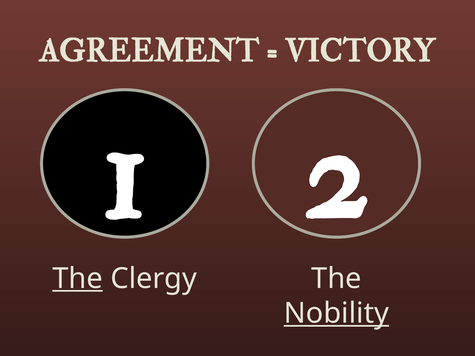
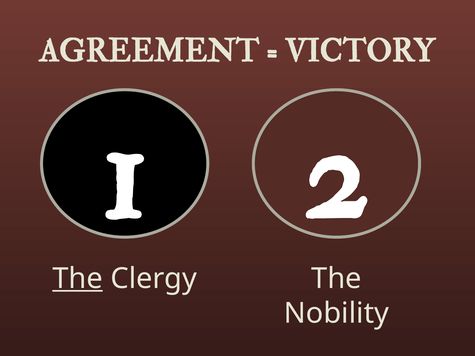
Nobility underline: present -> none
